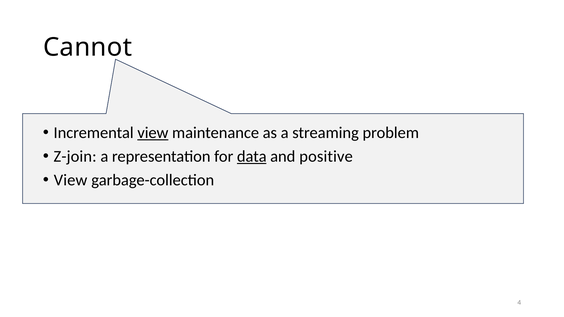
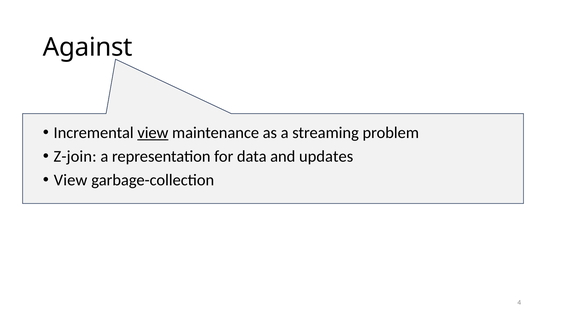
Cannot: Cannot -> Against
data underline: present -> none
positive: positive -> updates
